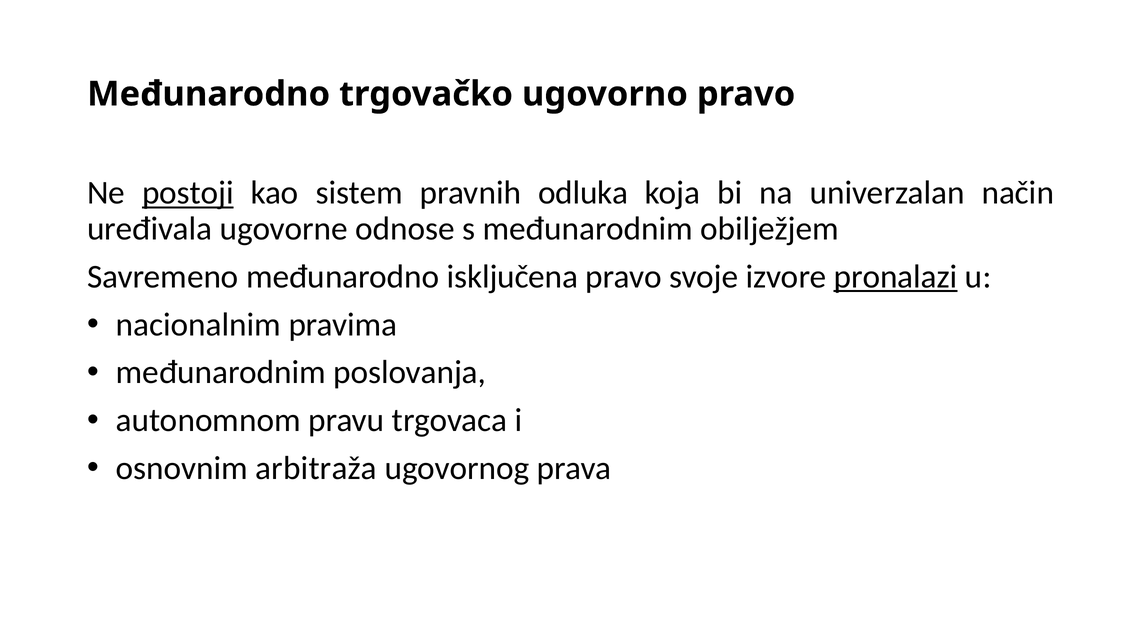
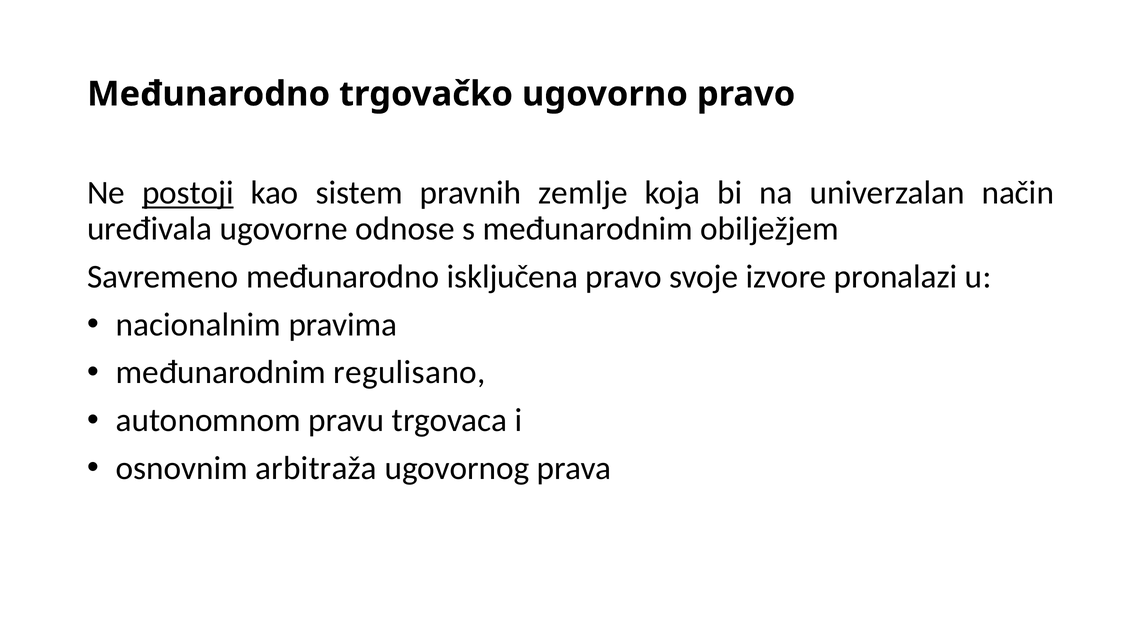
odluka: odluka -> zemlje
pronalazi underline: present -> none
poslovanja: poslovanja -> regulisano
